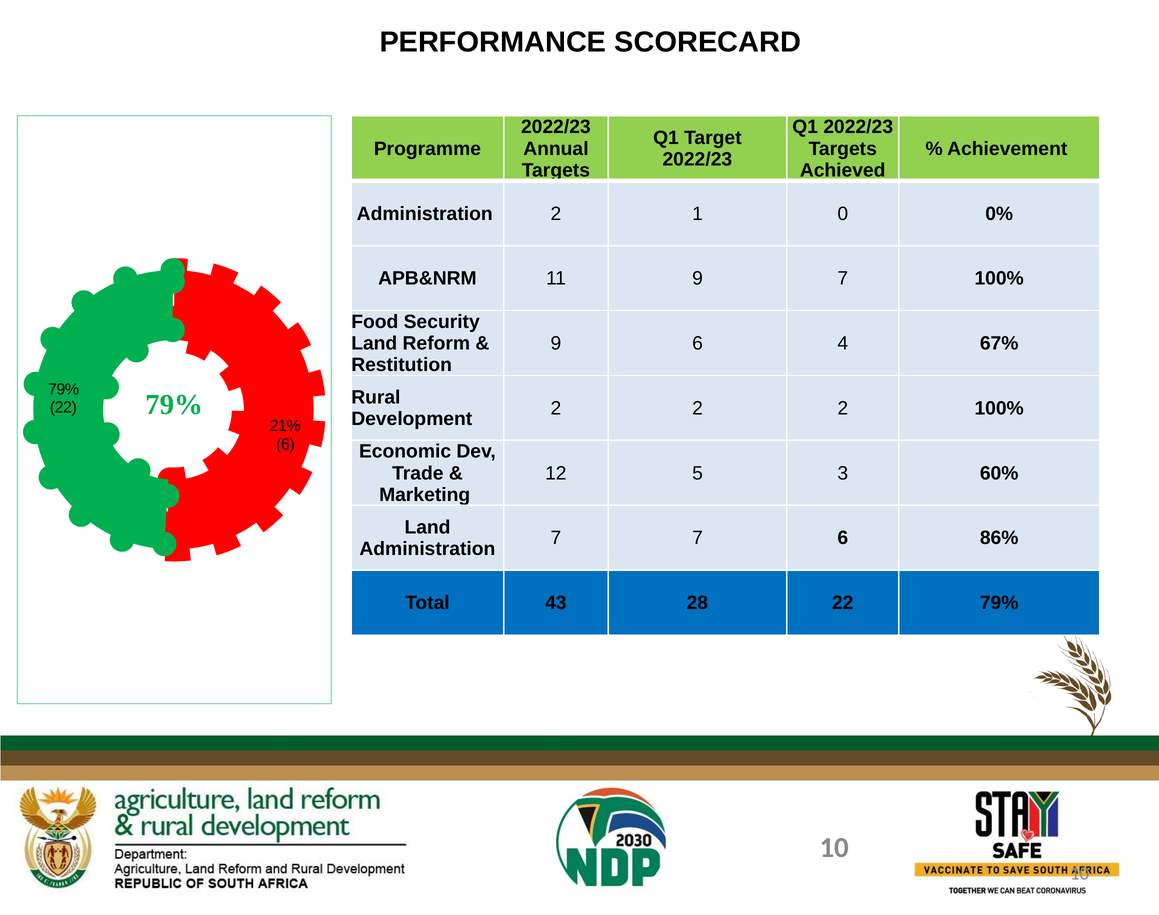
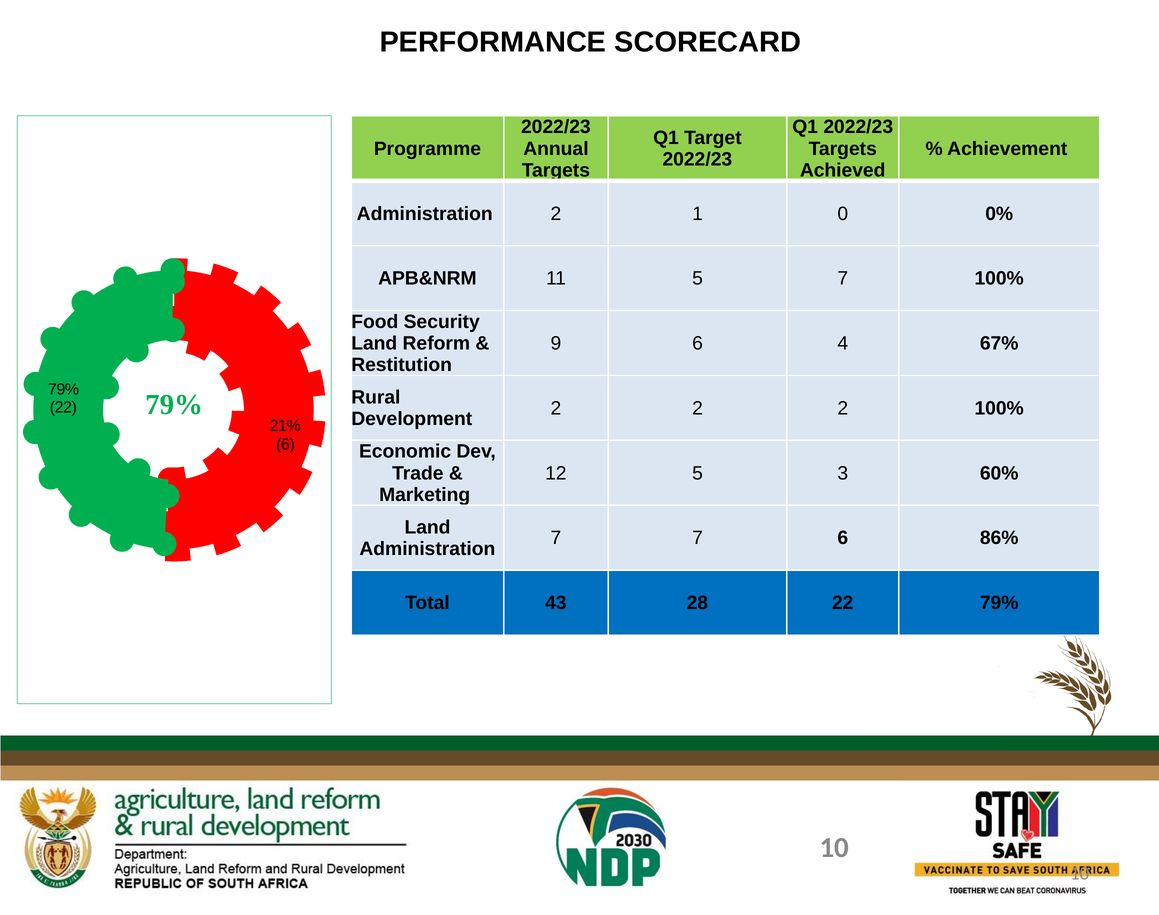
11 9: 9 -> 5
